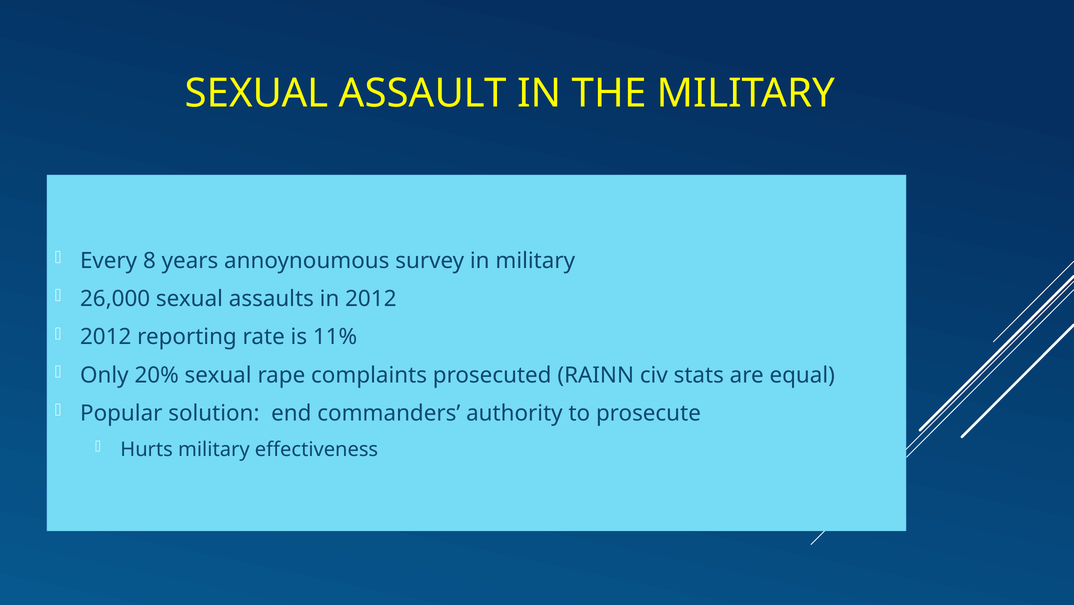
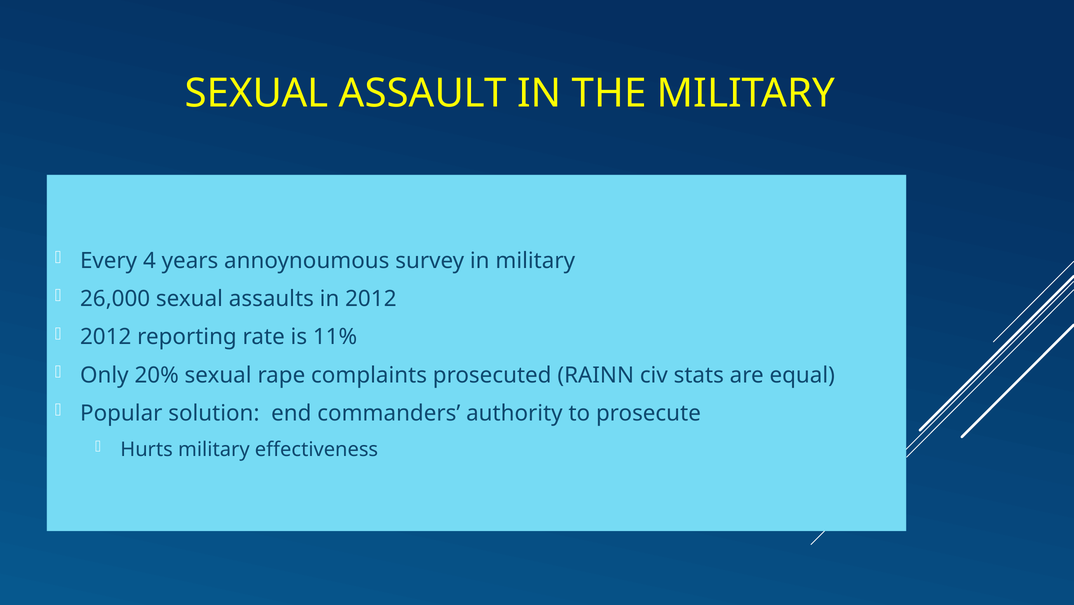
8: 8 -> 4
